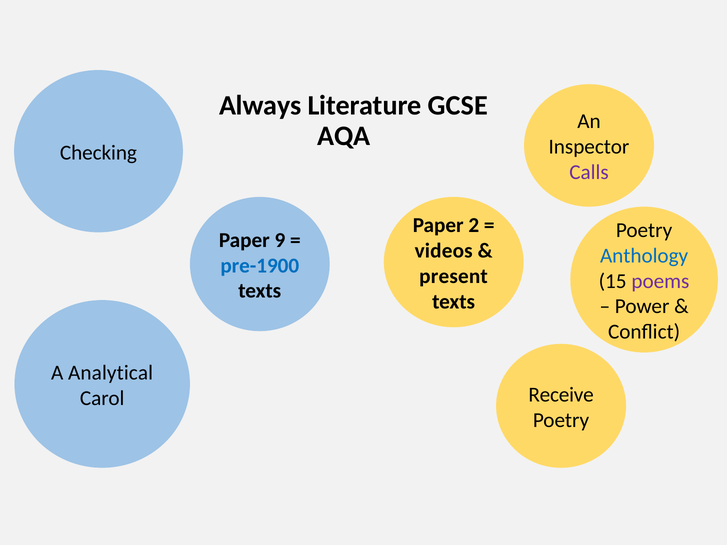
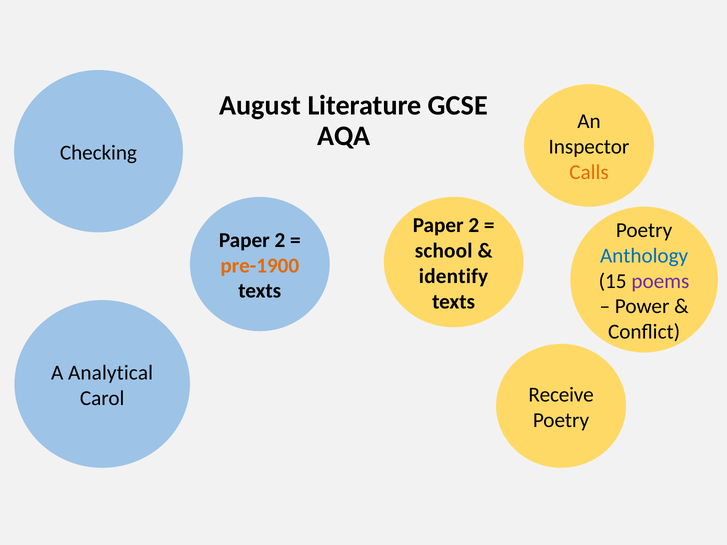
Always: Always -> August
Calls colour: purple -> orange
9 at (280, 240): 9 -> 2
videos: videos -> school
pre-1900 colour: blue -> orange
present: present -> identify
